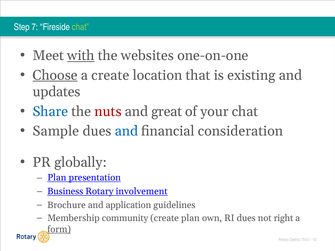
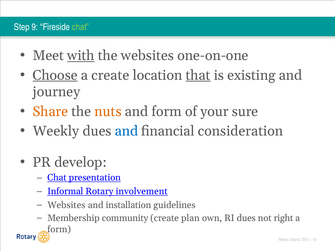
7: 7 -> 9
that underline: none -> present
updates: updates -> journey
Share colour: blue -> orange
nuts colour: red -> orange
and great: great -> form
your chat: chat -> sure
Sample: Sample -> Weekly
globally: globally -> develop
Plan at (57, 178): Plan -> Chat
Business: Business -> Informal
Brochure at (66, 205): Brochure -> Websites
application: application -> installation
form at (59, 229) underline: present -> none
